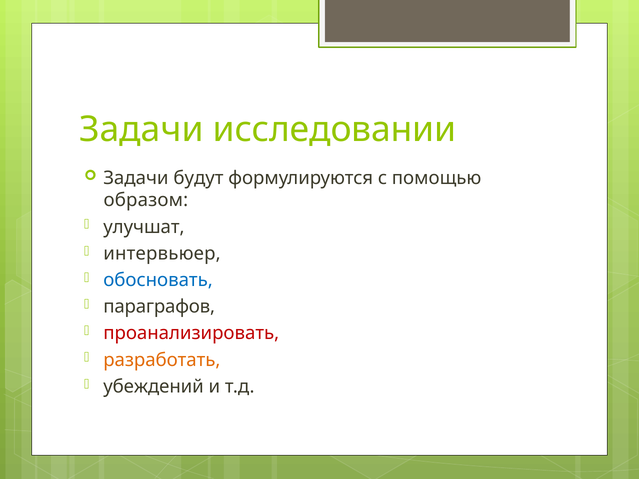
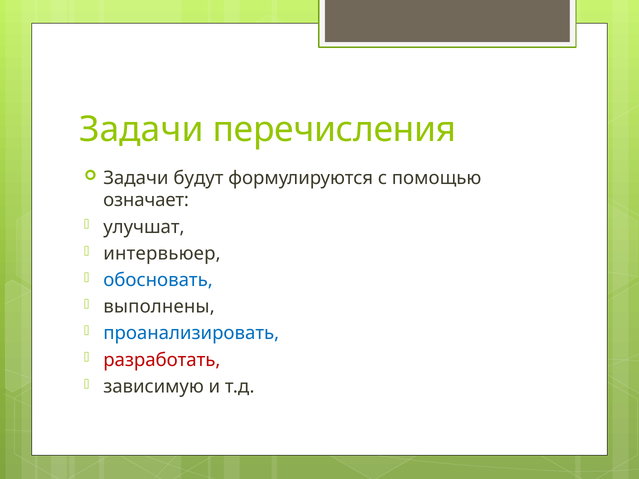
исследовании: исследовании -> перечисления
образом: образом -> означает
параграфов: параграфов -> выполнены
проанализировать colour: red -> blue
разработать colour: orange -> red
убеждений: убеждений -> зависимую
